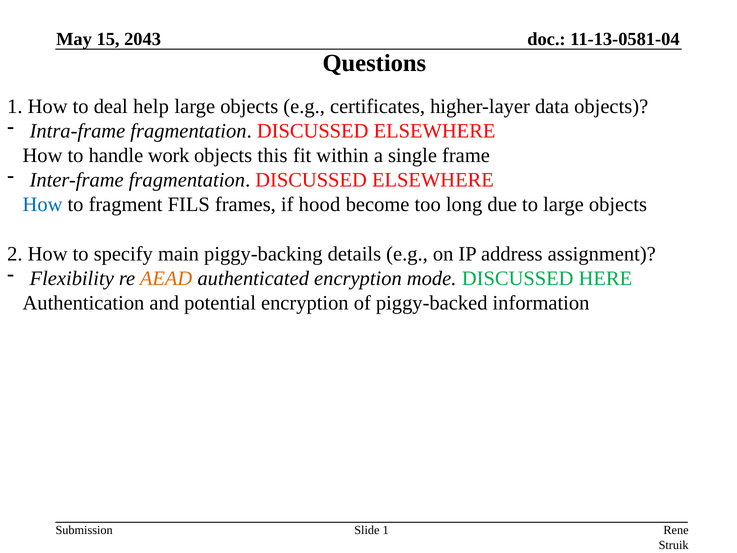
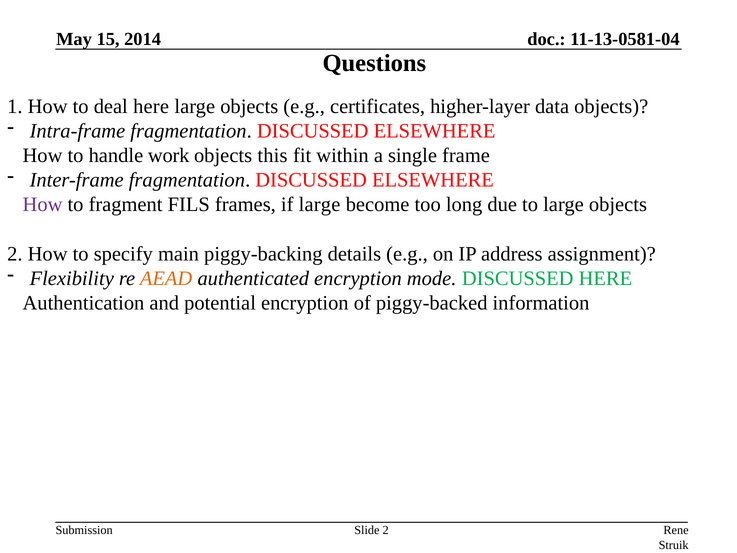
2043: 2043 -> 2014
deal help: help -> here
How at (43, 205) colour: blue -> purple
if hood: hood -> large
Slide 1: 1 -> 2
